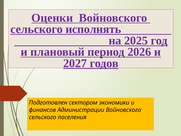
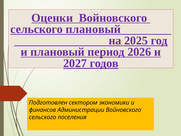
сельского исполнять: исполнять -> плановый
